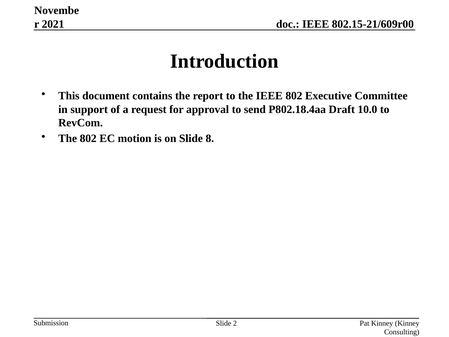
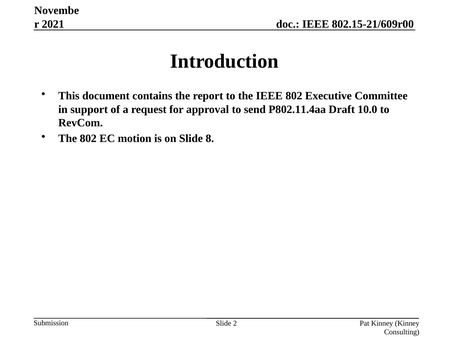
P802.18.4aa: P802.18.4aa -> P802.11.4aa
